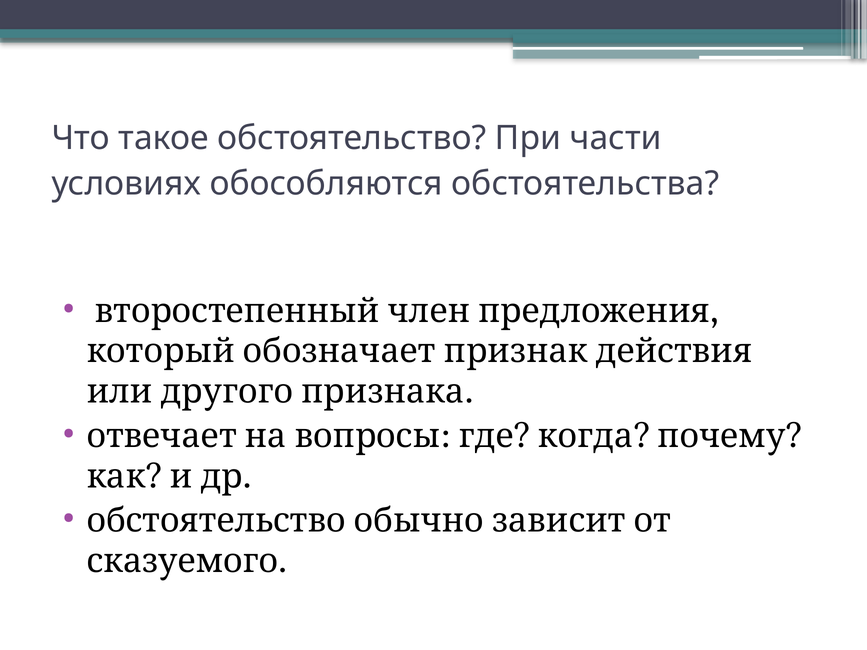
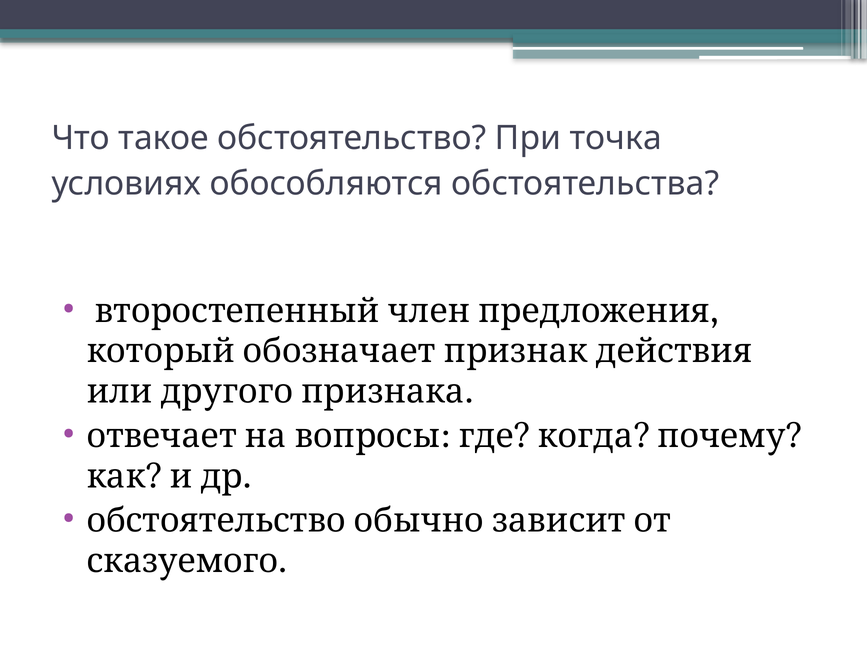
части: части -> точка
